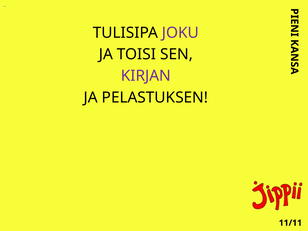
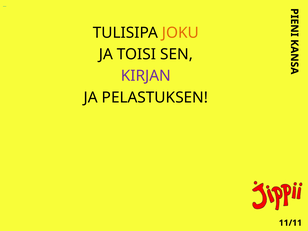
JOKU colour: purple -> orange
